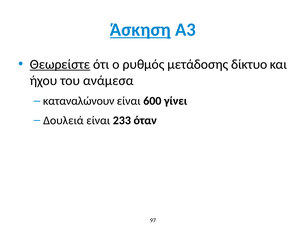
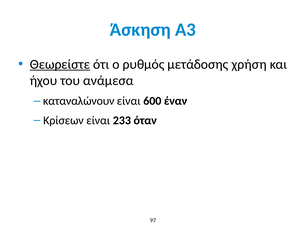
Άσκηση underline: present -> none
δίκτυο: δίκτυο -> χρήση
γίνει: γίνει -> έναν
Δουλειά: Δουλειά -> Κρίσεων
